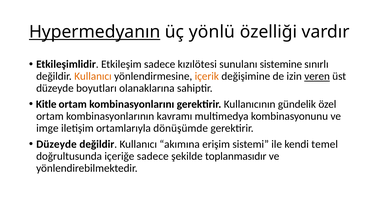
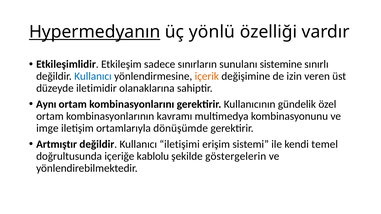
kızılötesi: kızılötesi -> sınırların
Kullanıcı at (93, 76) colour: orange -> blue
veren underline: present -> none
boyutları: boyutları -> iletimidir
Kitle: Kitle -> Aynı
Düzeyde at (56, 144): Düzeyde -> Artmıştır
akımına: akımına -> iletişimi
içeriğe sadece: sadece -> kablolu
toplanmasıdır: toplanmasıdır -> göstergelerin
